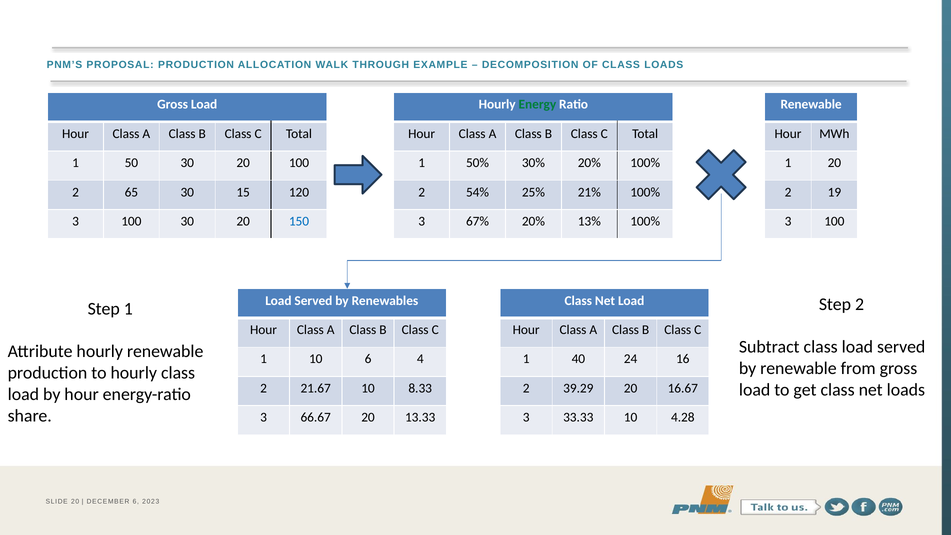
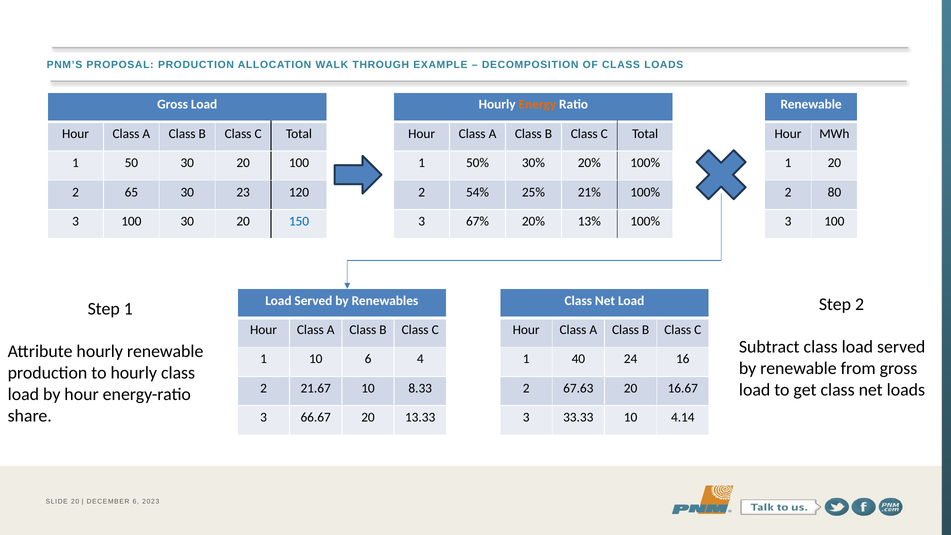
Energy colour: green -> orange
15: 15 -> 23
19: 19 -> 80
39.29: 39.29 -> 67.63
4.28: 4.28 -> 4.14
